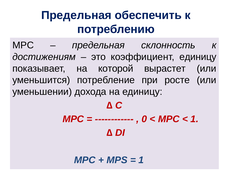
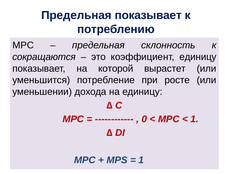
Предельная обеспечить: обеспечить -> показывает
достижениям: достижениям -> сокращаются
